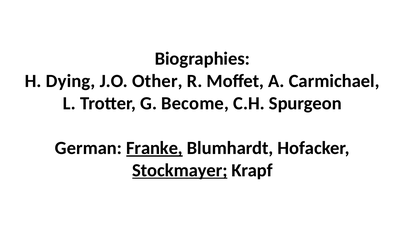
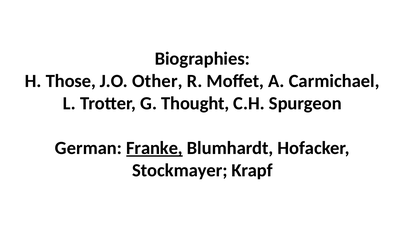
Dying: Dying -> Those
Become: Become -> Thought
Stockmayer underline: present -> none
